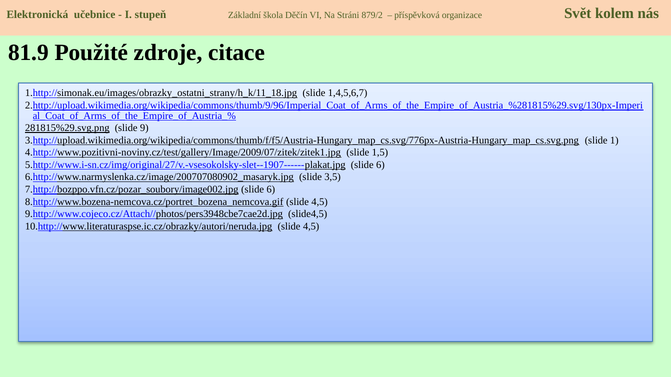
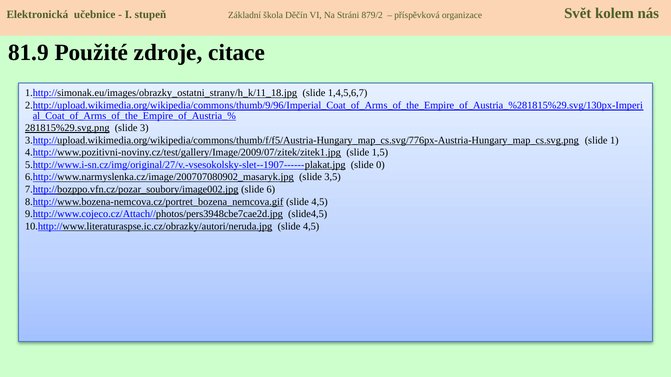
9: 9 -> 3
6 at (380, 165): 6 -> 0
